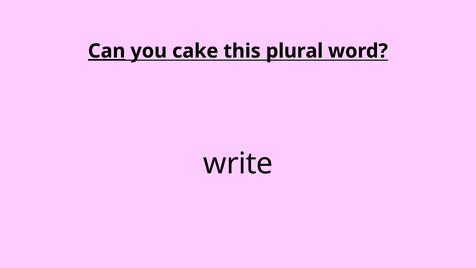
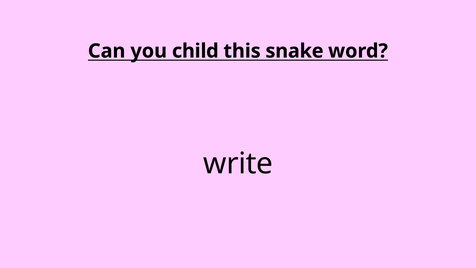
Can underline: present -> none
cake: cake -> child
plural: plural -> snake
